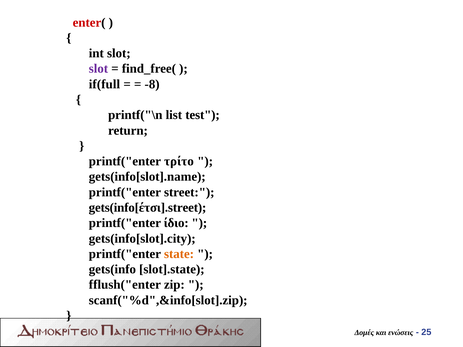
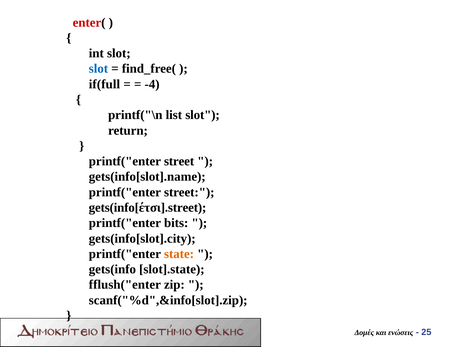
slot at (98, 69) colour: purple -> blue
-8: -8 -> -4
list test: test -> slot
τρίτο at (179, 161): τρίτο -> street
ίδιο: ίδιο -> bits
